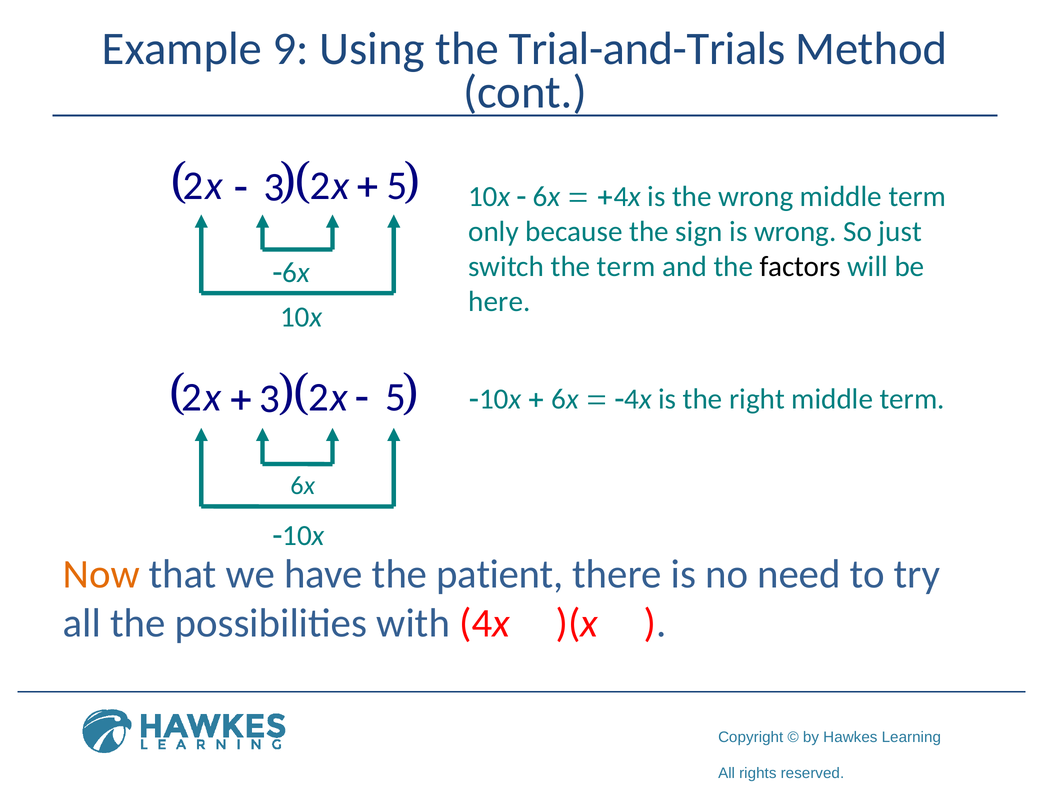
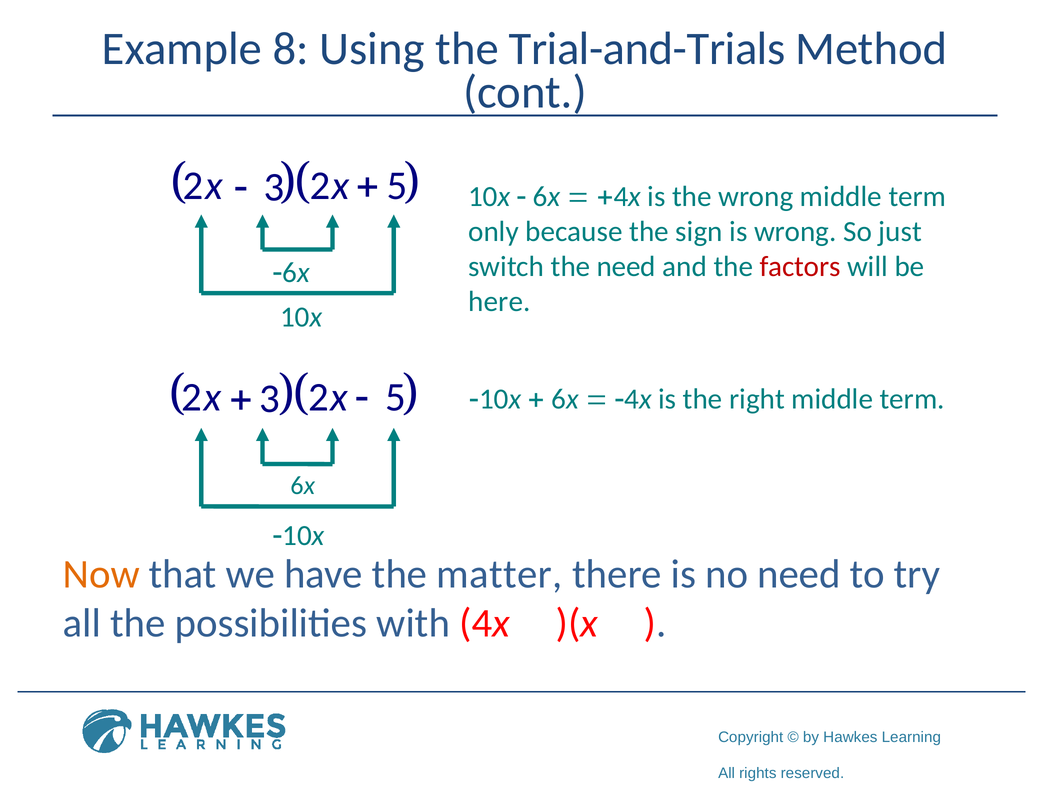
9: 9 -> 8
the term: term -> need
factors colour: black -> red
patient: patient -> matter
